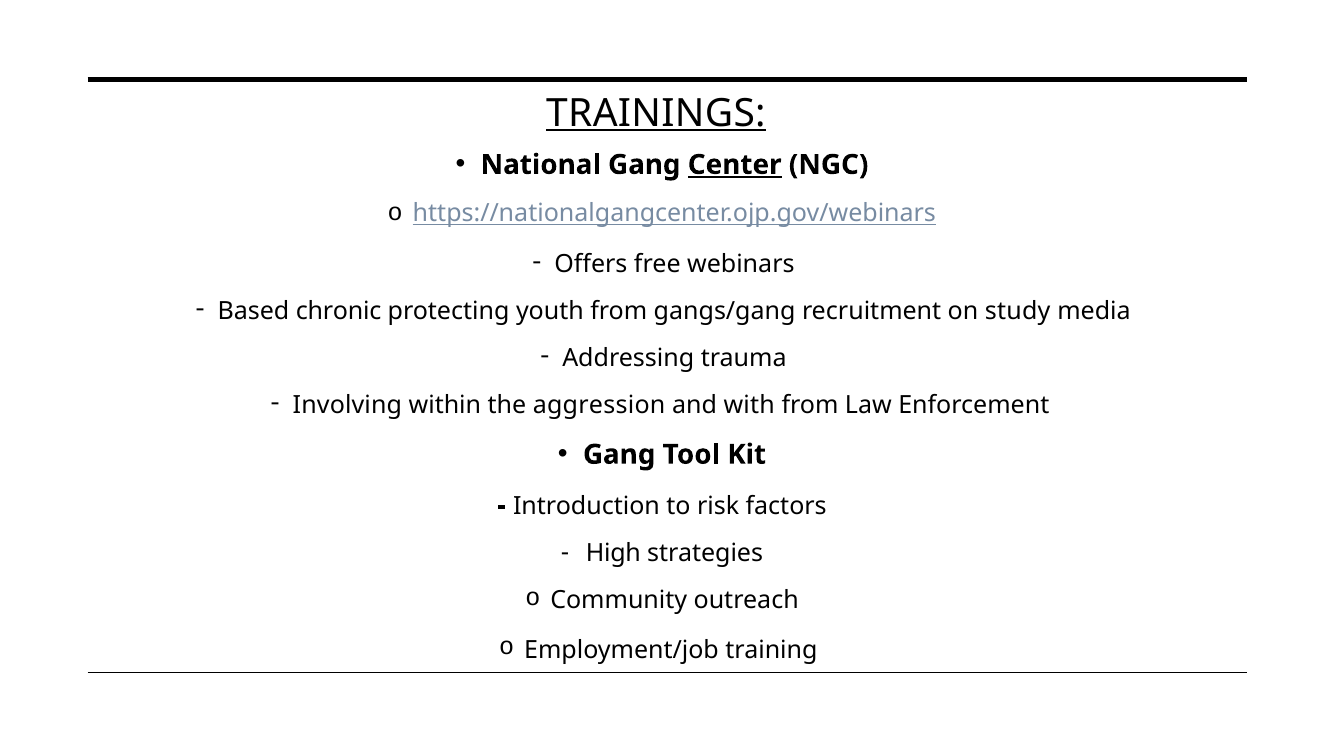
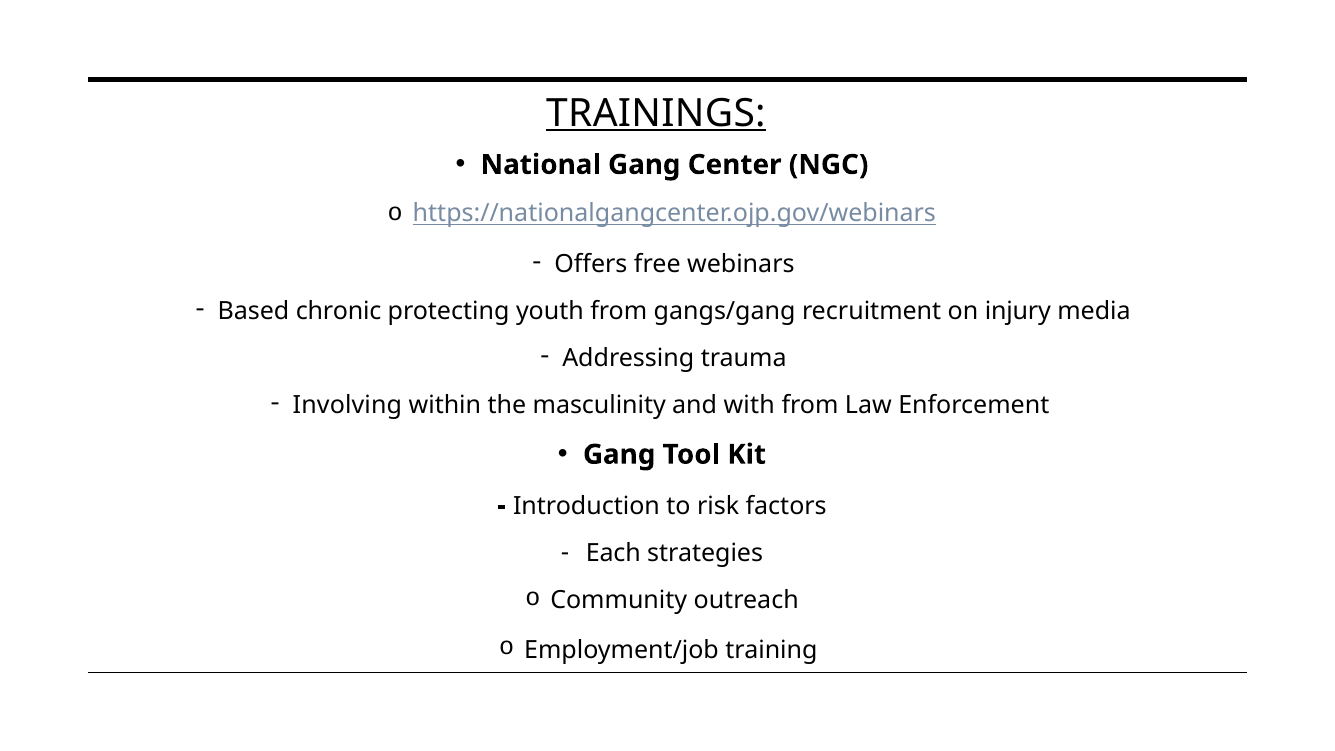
Center underline: present -> none
study: study -> injury
aggression: aggression -> masculinity
High: High -> Each
